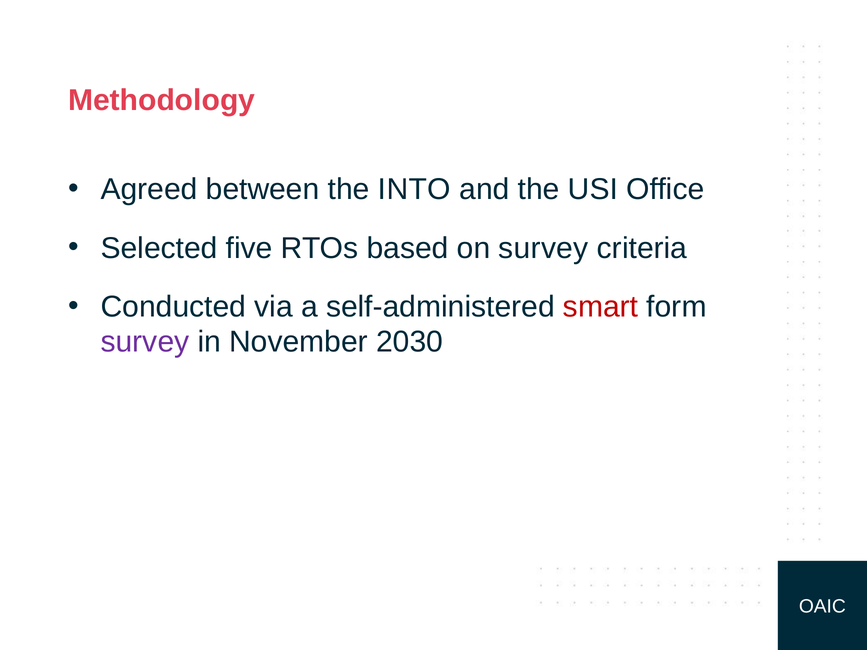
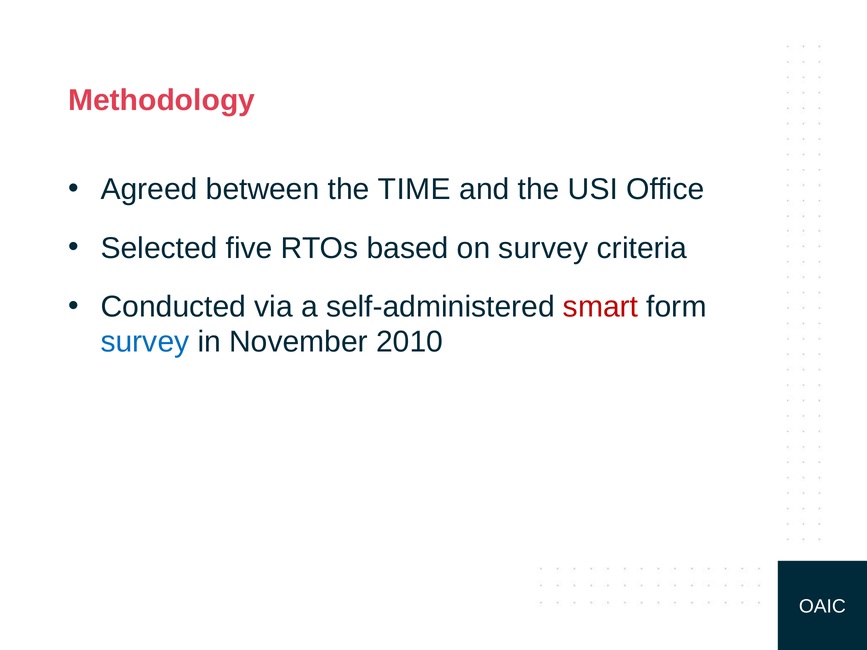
INTO: INTO -> TIME
survey at (145, 342) colour: purple -> blue
2030: 2030 -> 2010
